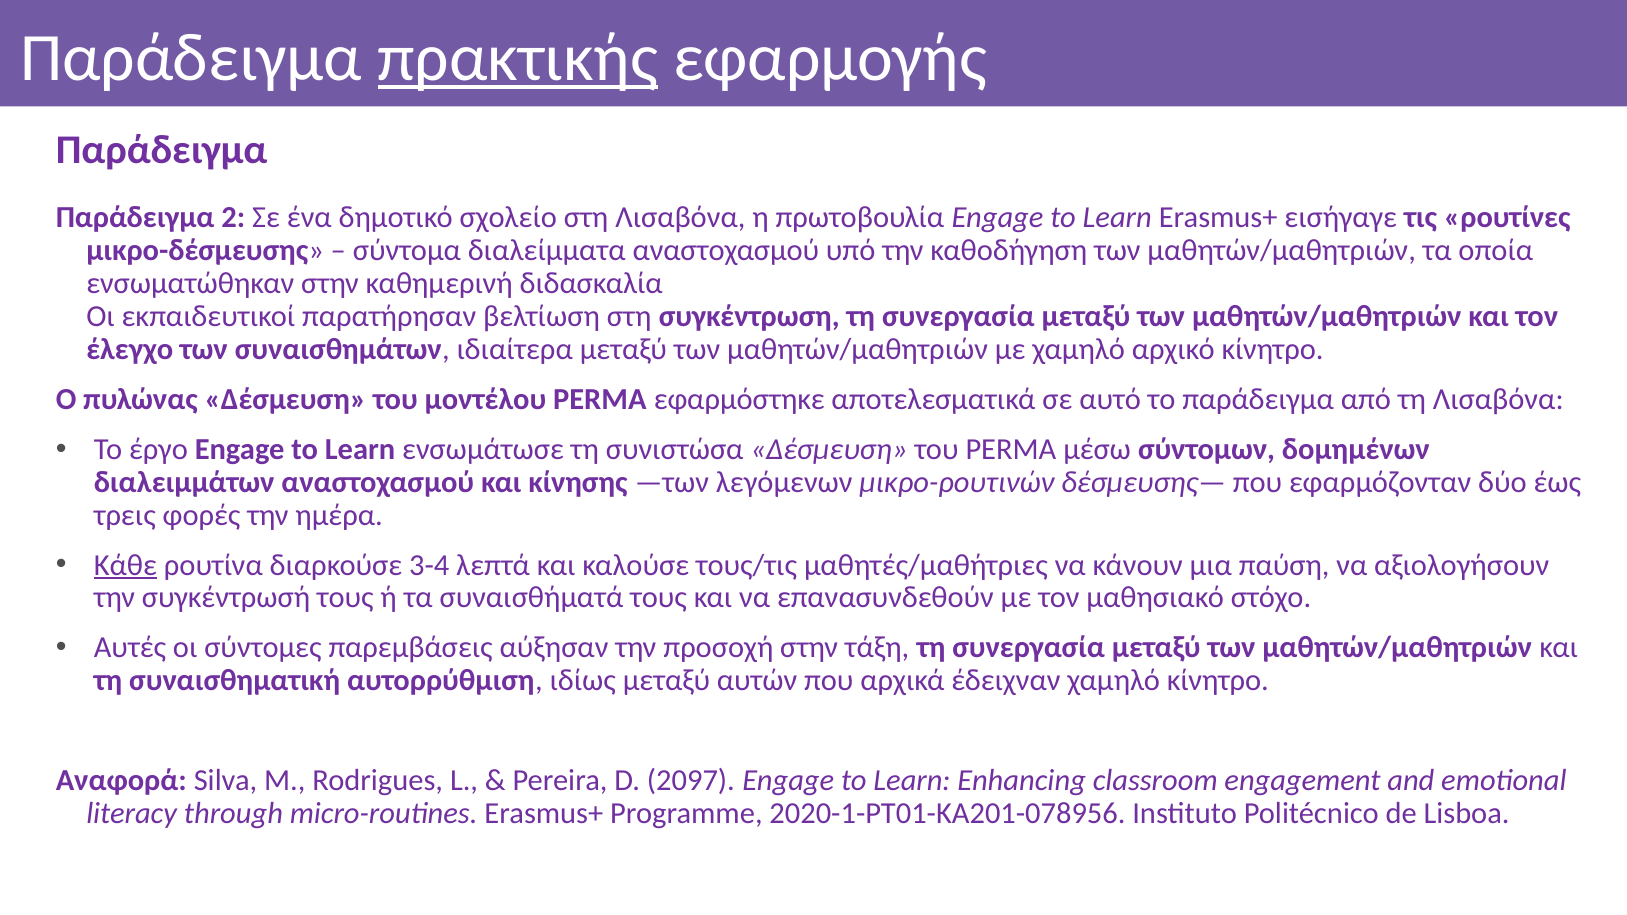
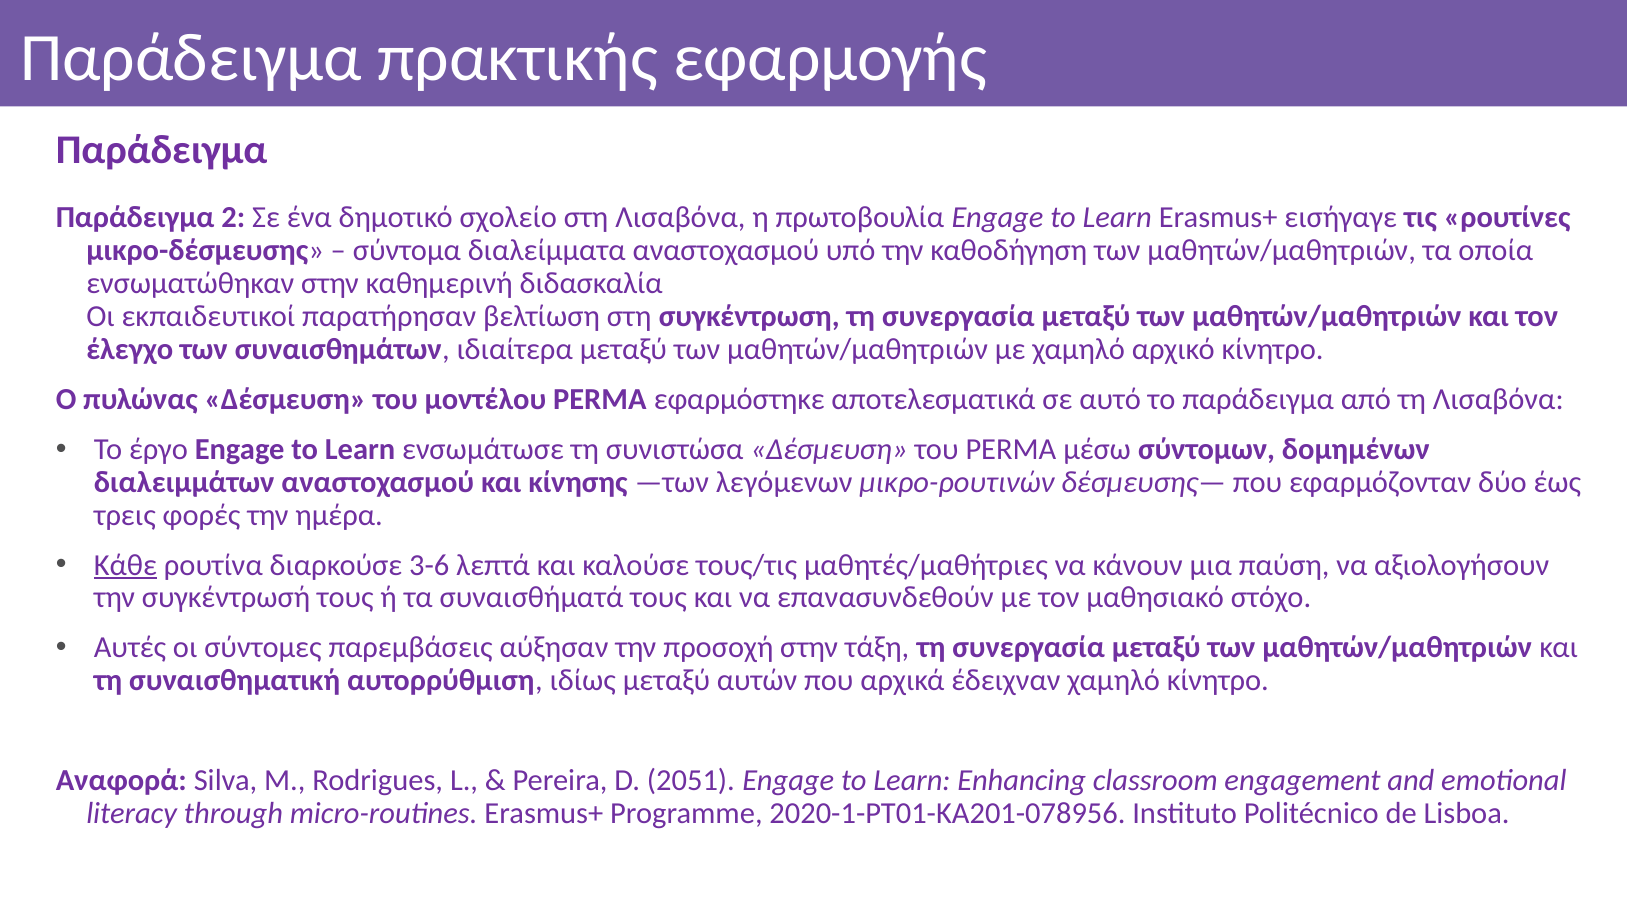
πρακτικής underline: present -> none
3-4: 3-4 -> 3-6
2097: 2097 -> 2051
